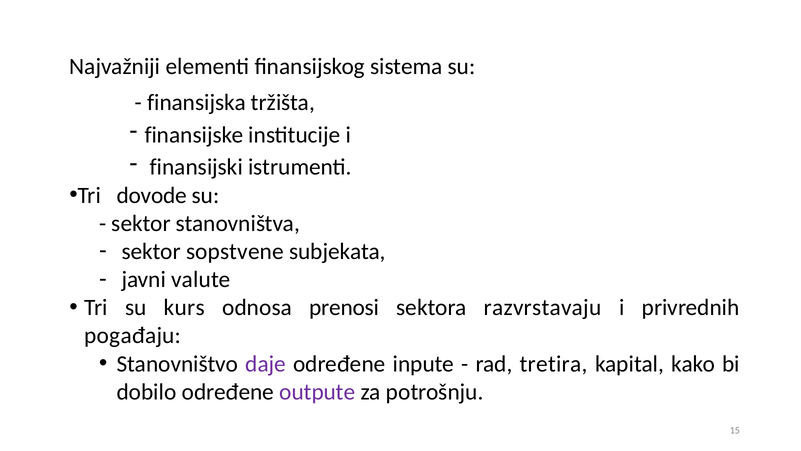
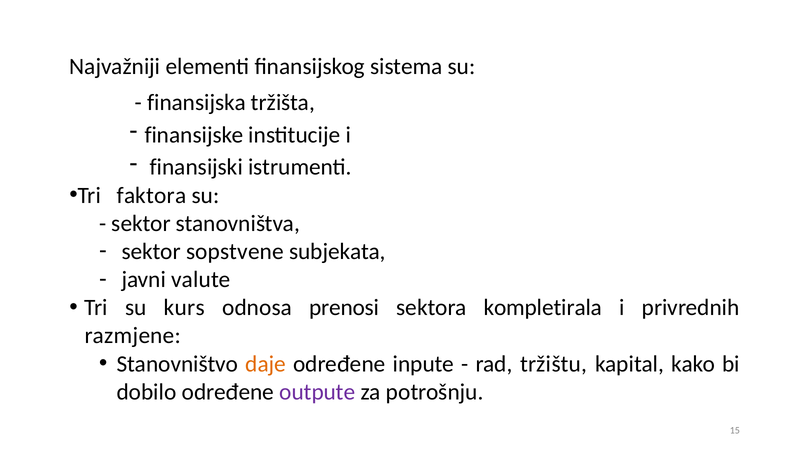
dovode: dovode -> faktora
razvrstavaju: razvrstavaju -> kompletirala
pogađaju: pogađaju -> razmjene
daje colour: purple -> orange
tretira: tretira -> tržištu
